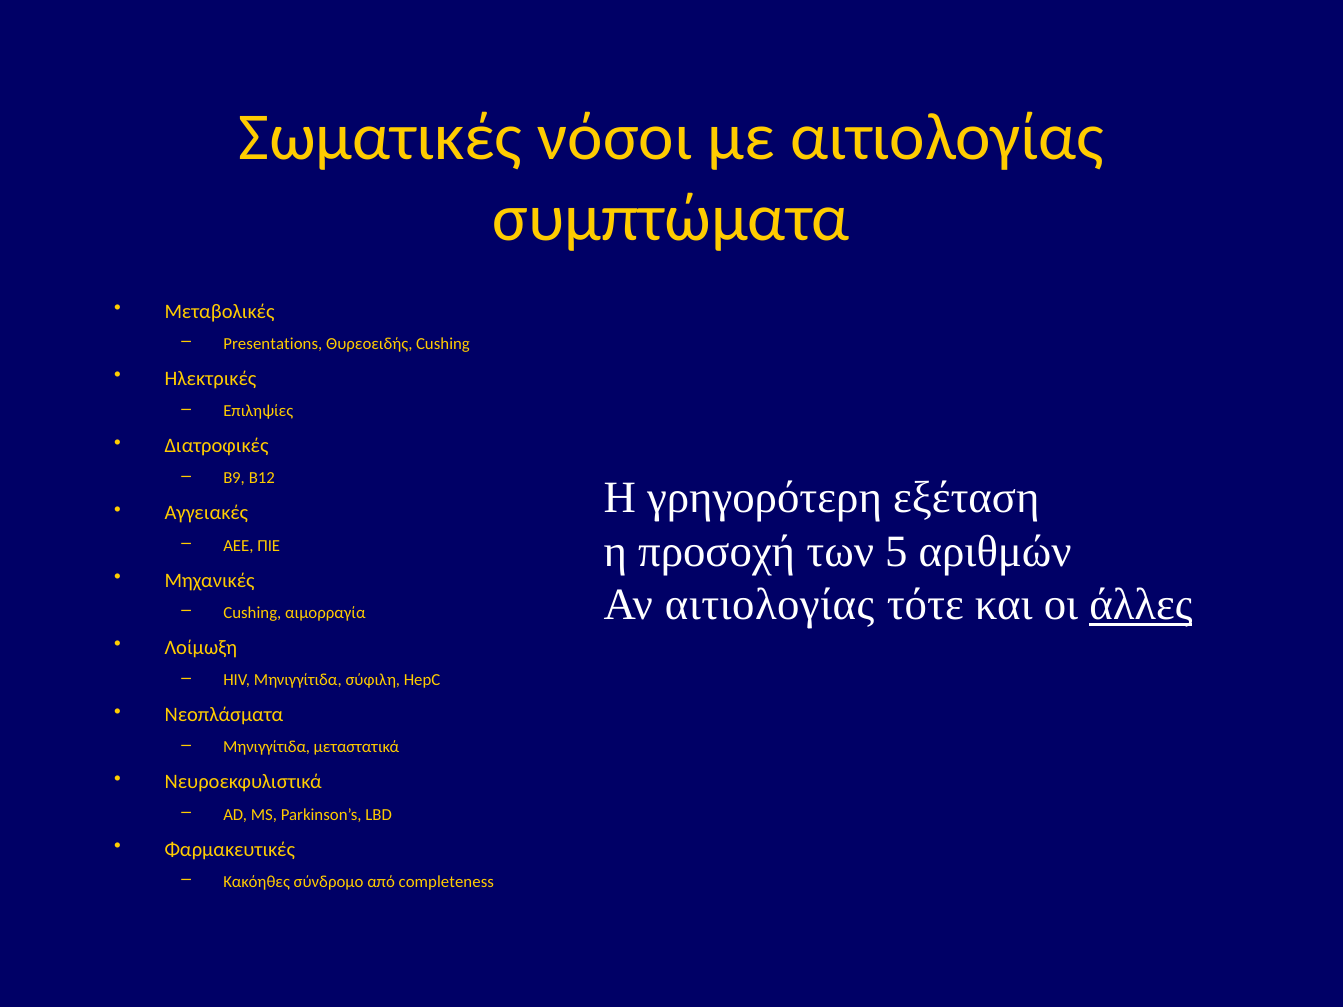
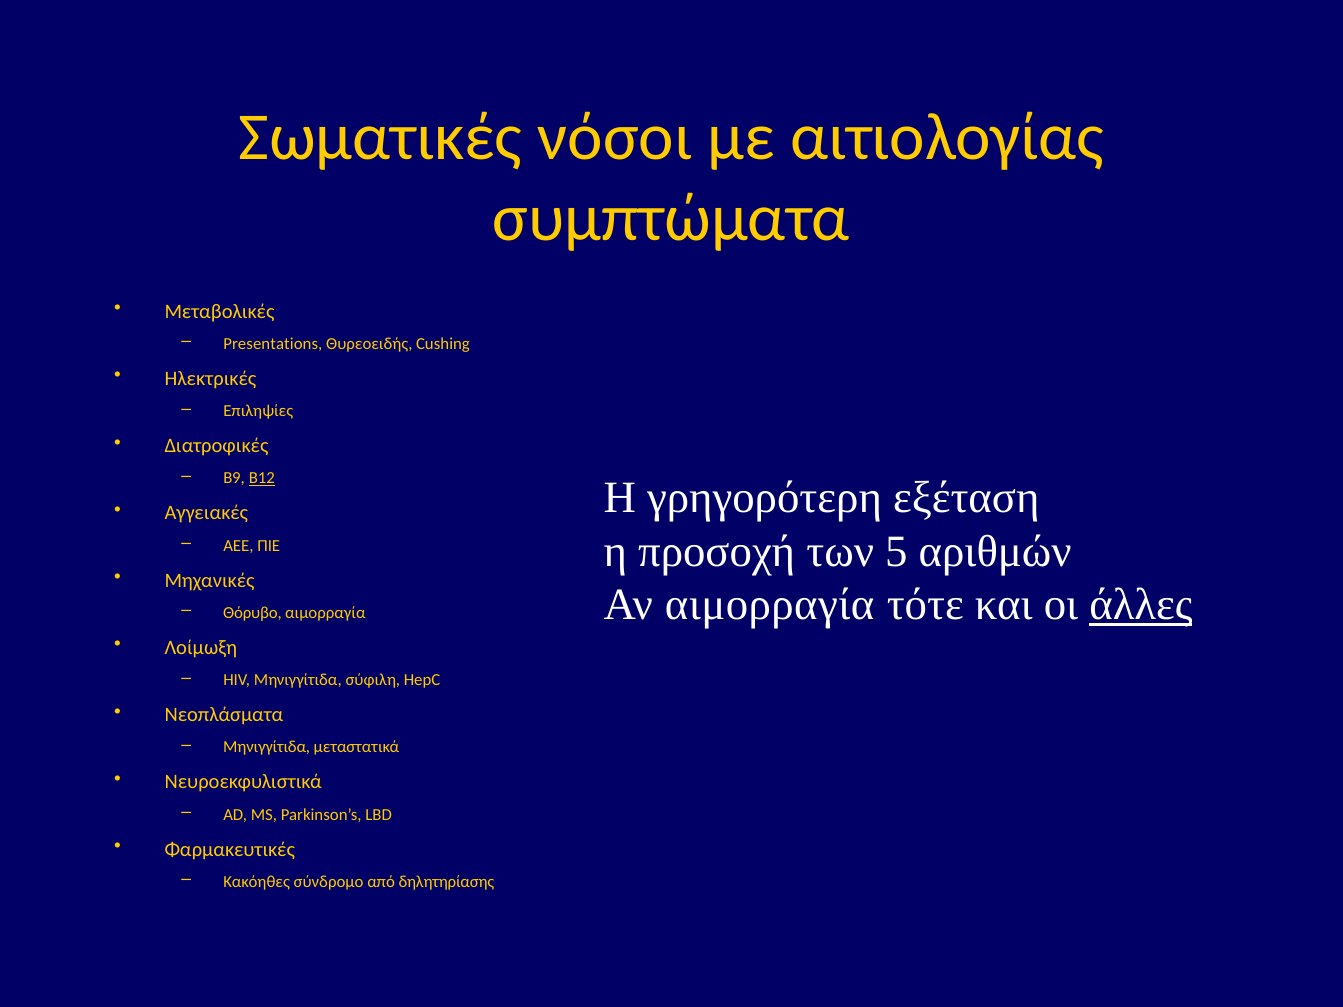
Β12 underline: none -> present
Αν αιτιολογίας: αιτιολογίας -> αιμορραγία
Cushing at (252, 613): Cushing -> Θόρυβο
completeness: completeness -> δηλητηρίασης
